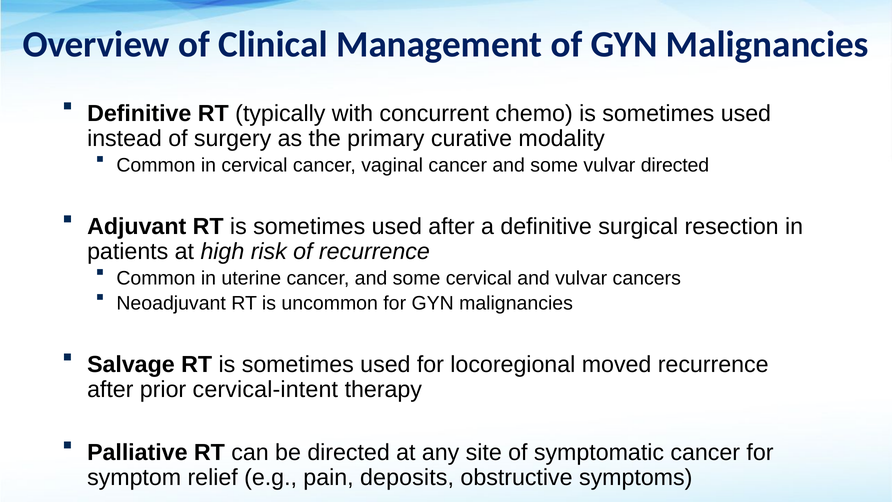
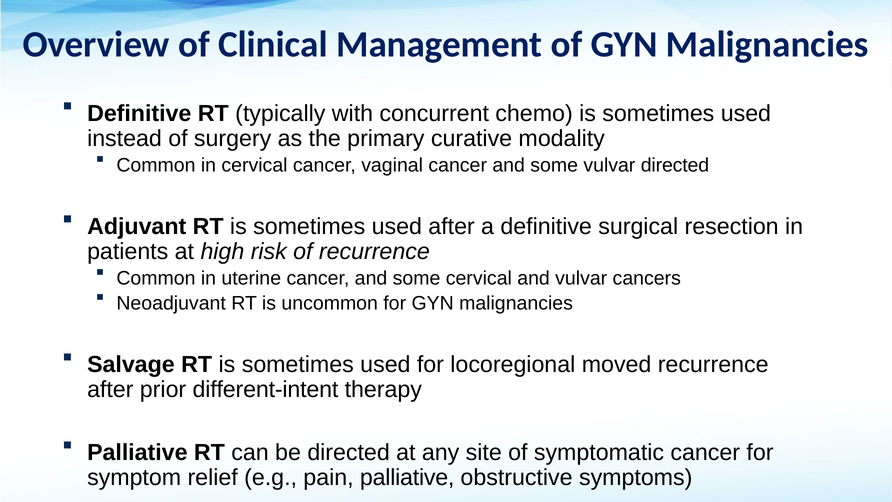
cervical-intent: cervical-intent -> different-intent
pain deposits: deposits -> palliative
